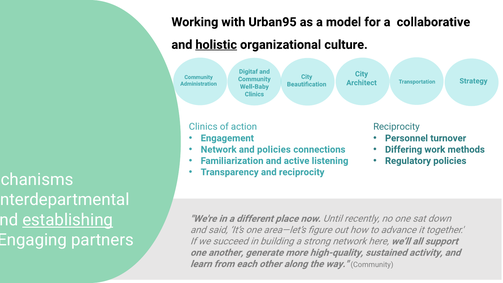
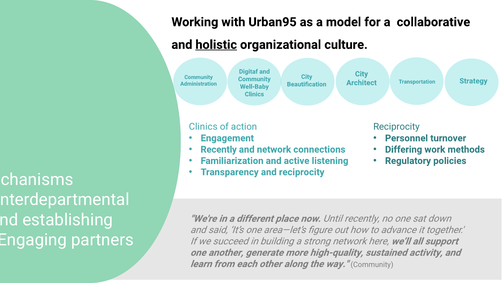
Network at (219, 149): Network -> Recently
and policies: policies -> network
establishing underline: present -> none
